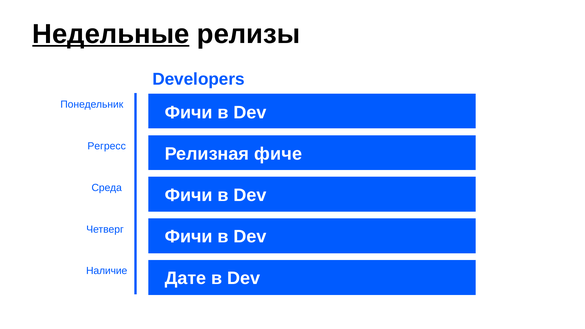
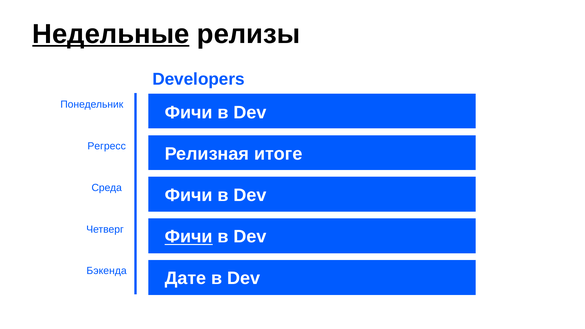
фиче: фиче -> итоге
Фичи at (189, 237) underline: none -> present
Наличие: Наличие -> Бэкенда
